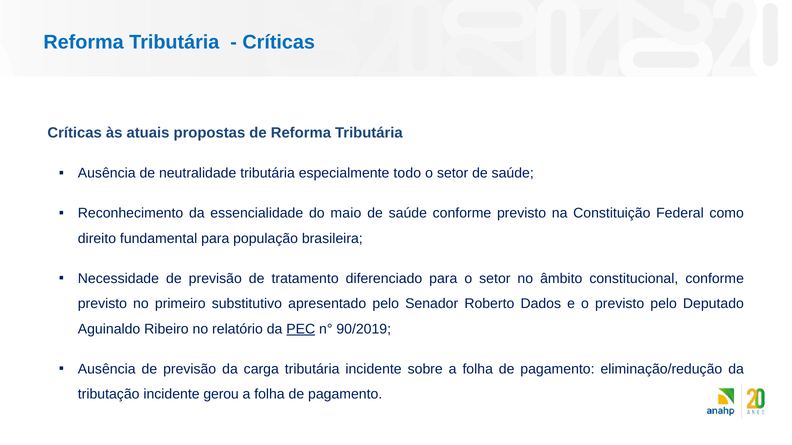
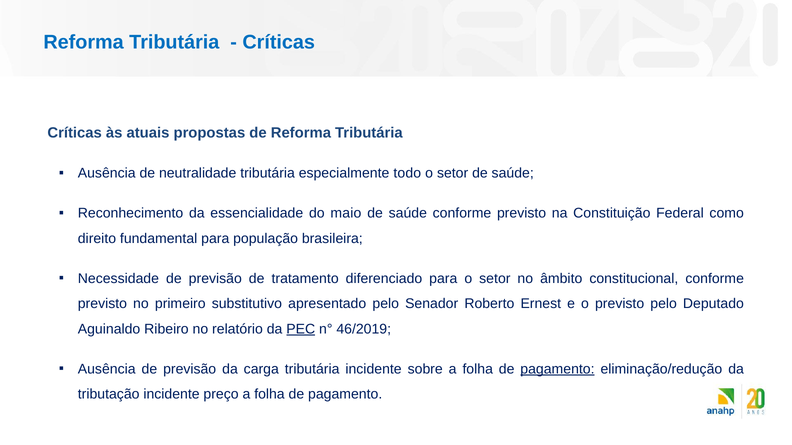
Dados: Dados -> Ernest
90/2019: 90/2019 -> 46/2019
pagamento at (557, 369) underline: none -> present
gerou: gerou -> preço
